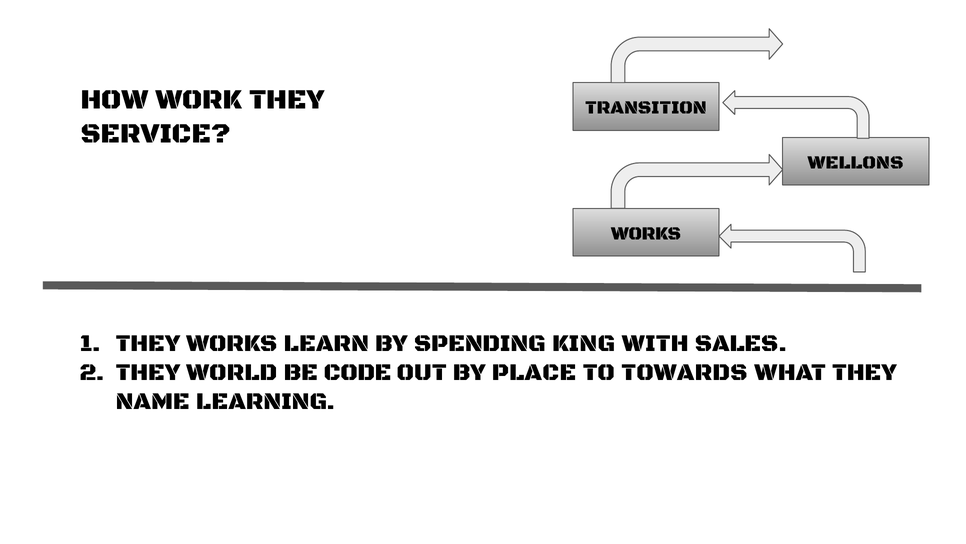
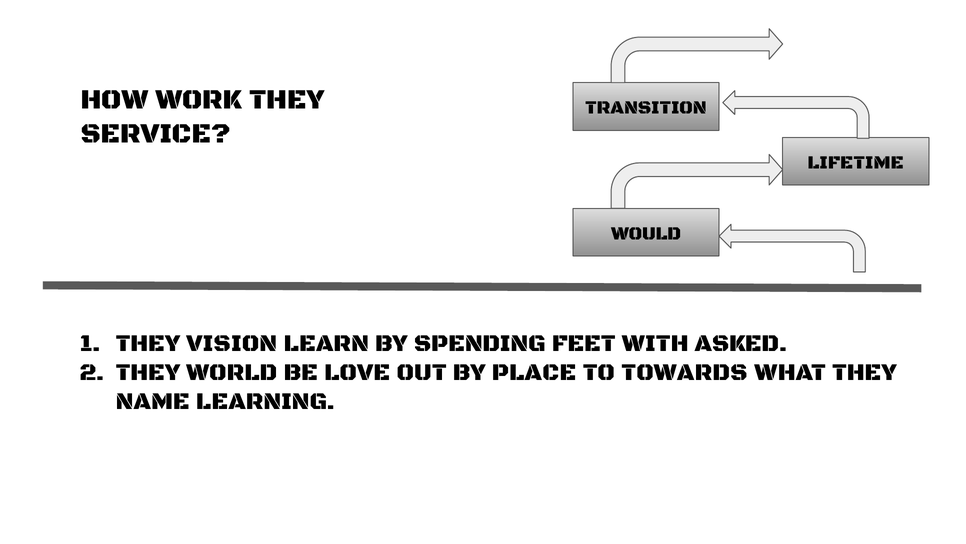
WELLONS: WELLONS -> LIFETIME
WORKS at (646, 233): WORKS -> WOULD
THEY WORKS: WORKS -> VISION
KING: KING -> FEET
SALES: SALES -> ASKED
CODE: CODE -> LOVE
